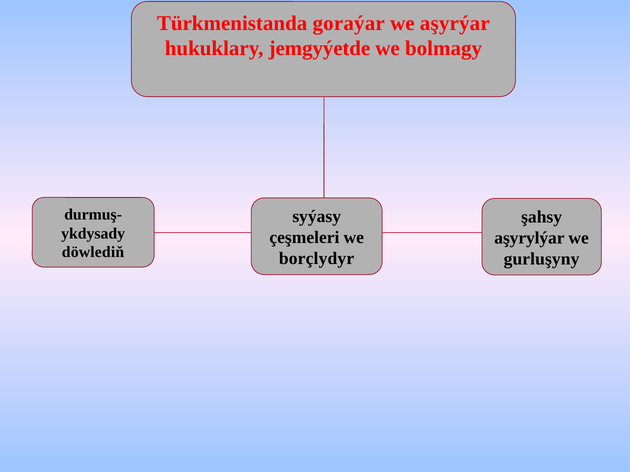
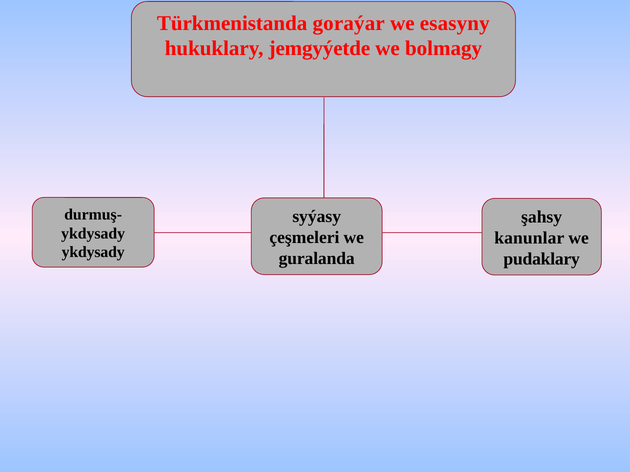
aşyrýar: aşyrýar -> esasyny
aşyrylýar: aşyrylýar -> kanunlar
döwlediň at (93, 253): döwlediň -> ykdysady
borçlydyr: borçlydyr -> guralanda
gurluşyny: gurluşyny -> pudaklary
